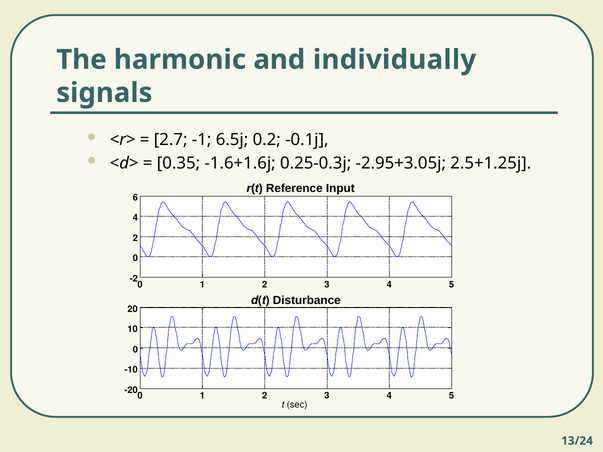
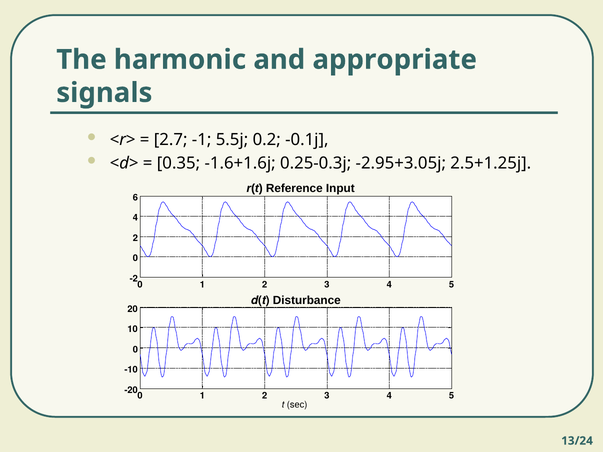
individually: individually -> appropriate
6.5j: 6.5j -> 5.5j
